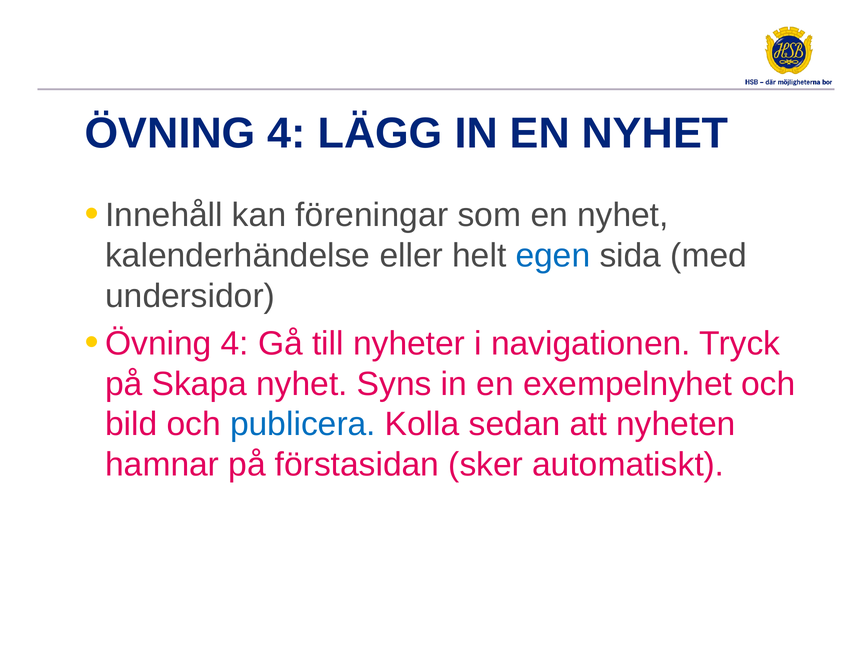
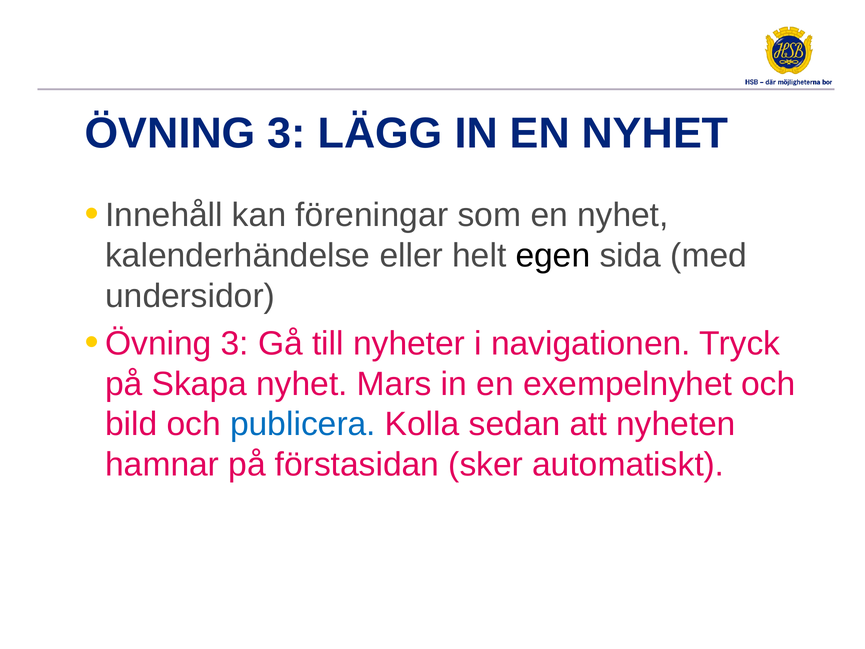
4 at (287, 134): 4 -> 3
egen colour: blue -> black
4 at (235, 343): 4 -> 3
Syns: Syns -> Mars
